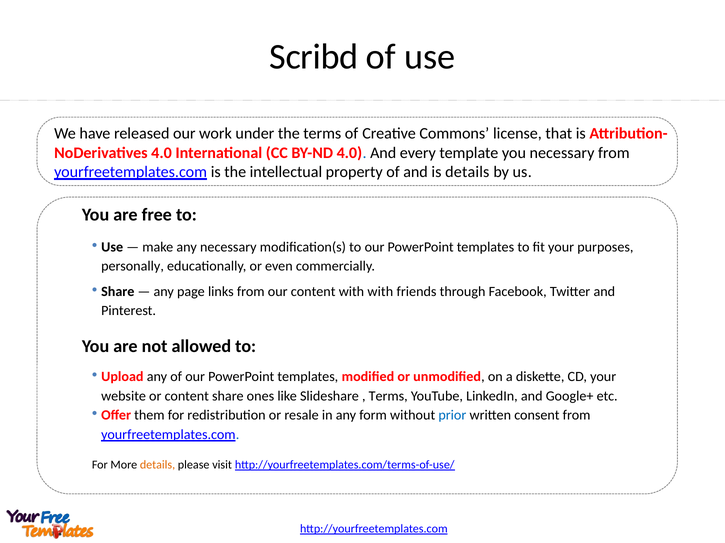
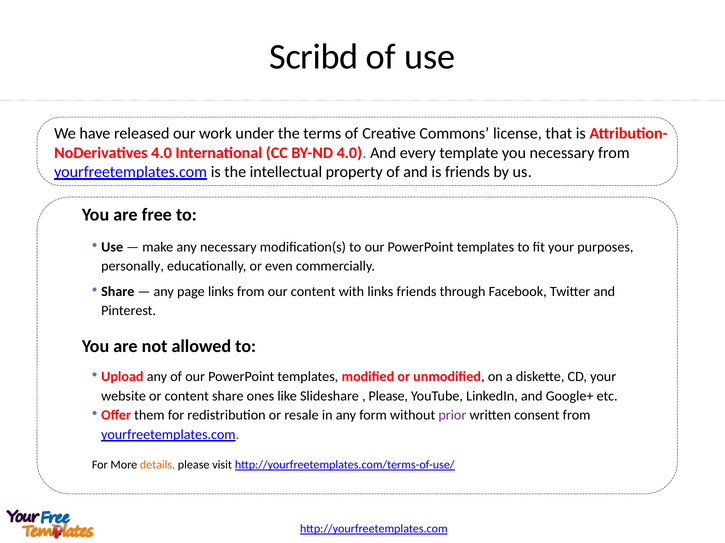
is details: details -> friends
with with: with -> links
Terms at (388, 396): Terms -> Please
prior colour: blue -> purple
